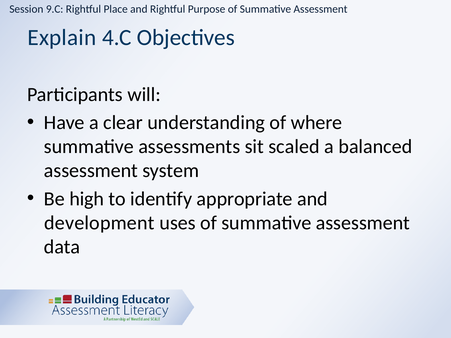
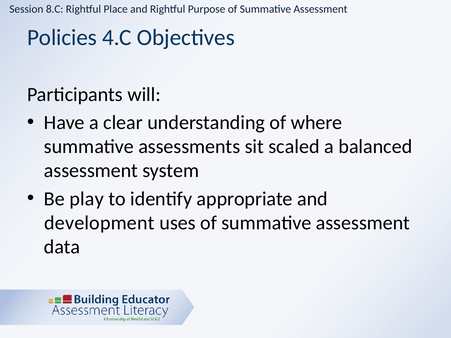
9.C: 9.C -> 8.C
Explain: Explain -> Policies
high: high -> play
